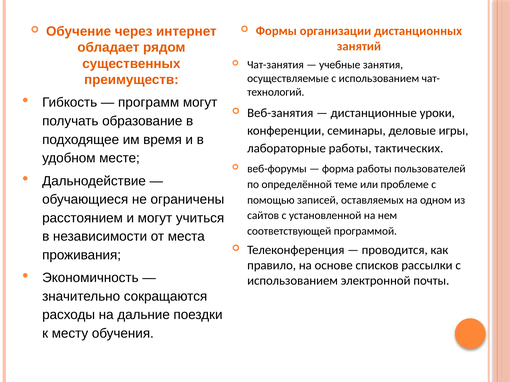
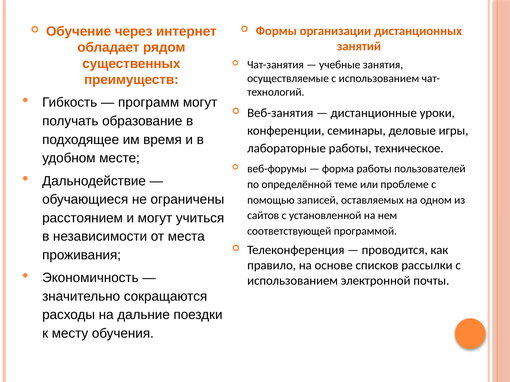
тактических: тактических -> техническое
